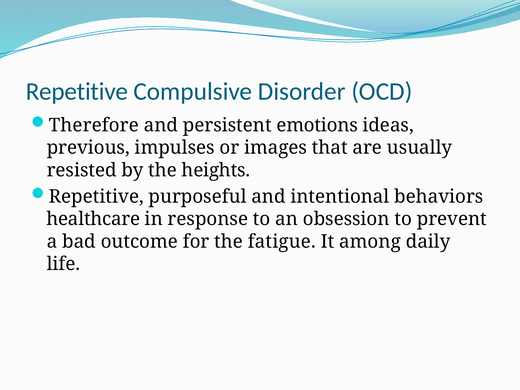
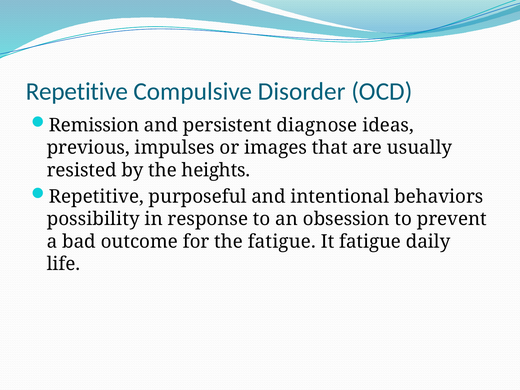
Therefore: Therefore -> Remission
emotions: emotions -> diagnose
healthcare: healthcare -> possibility
It among: among -> fatigue
